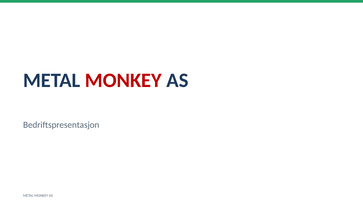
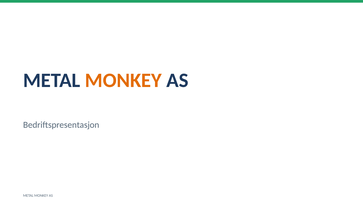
MONKEY at (123, 81) colour: red -> orange
